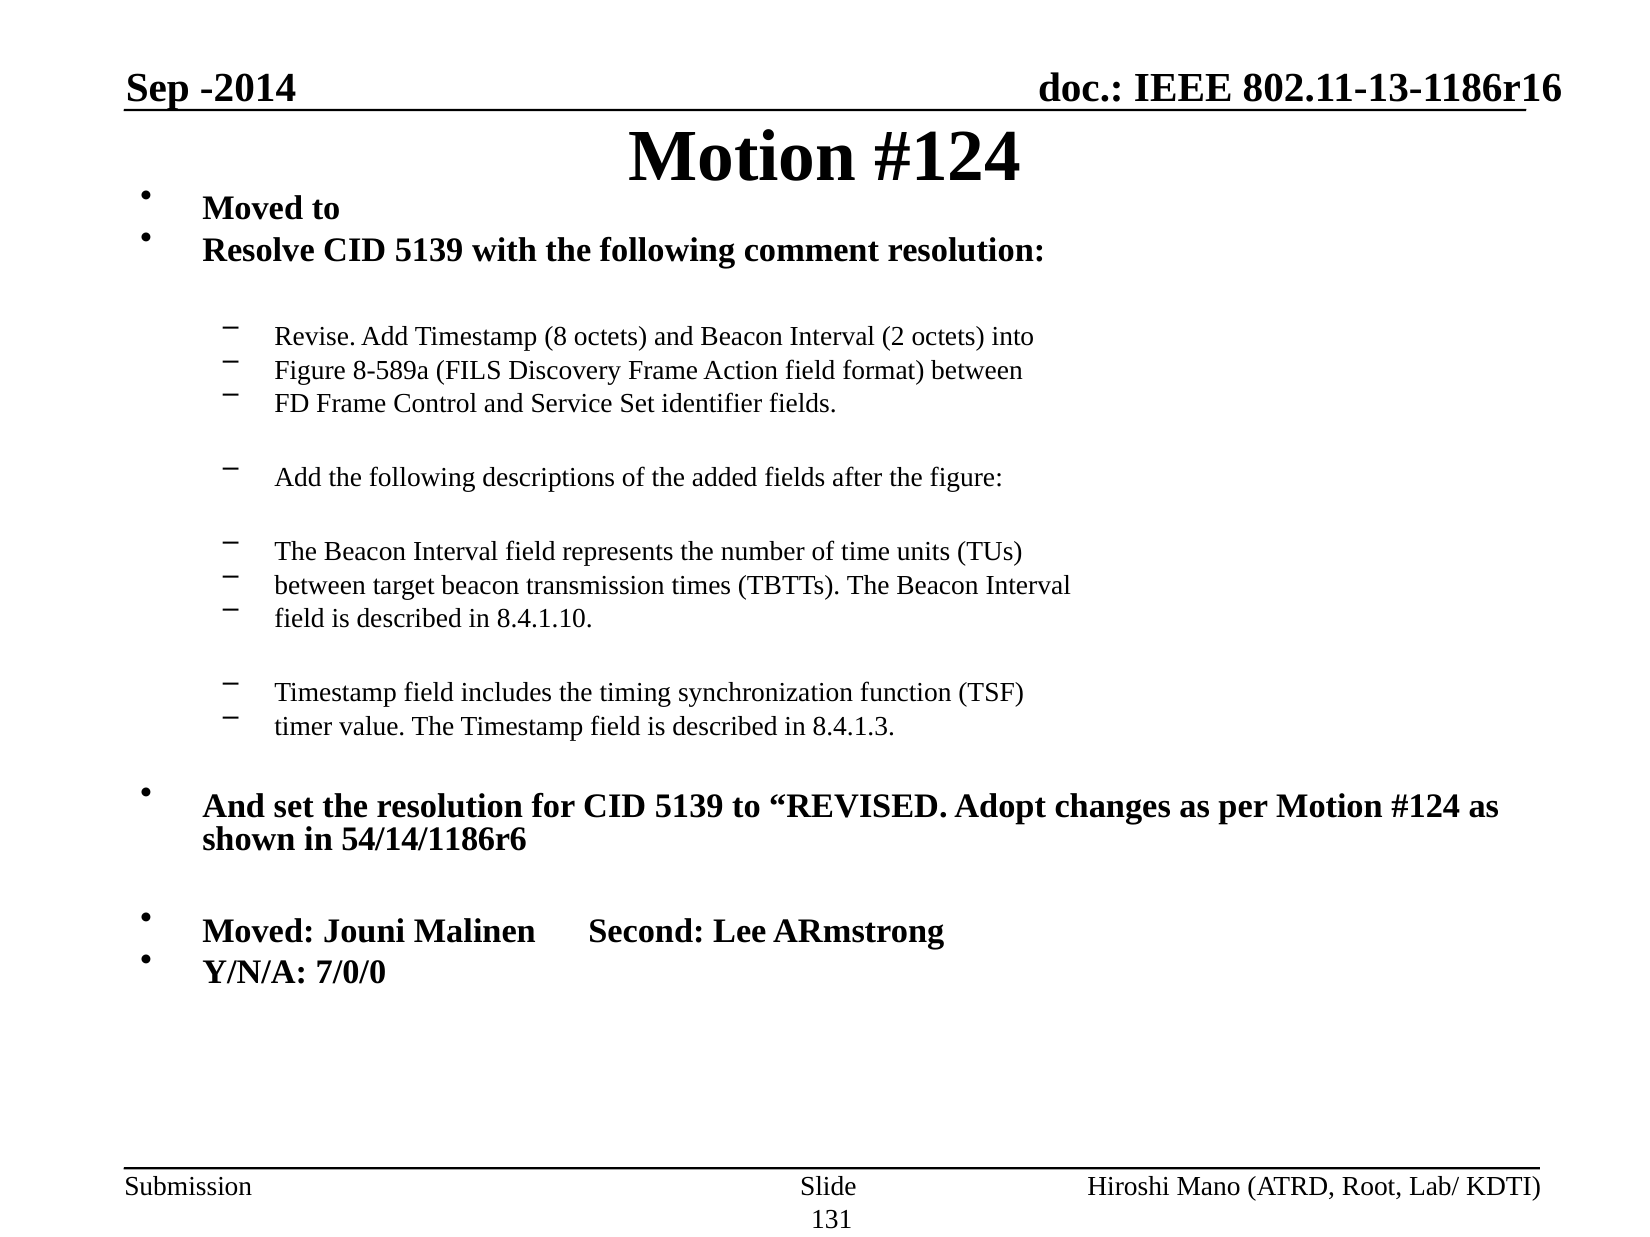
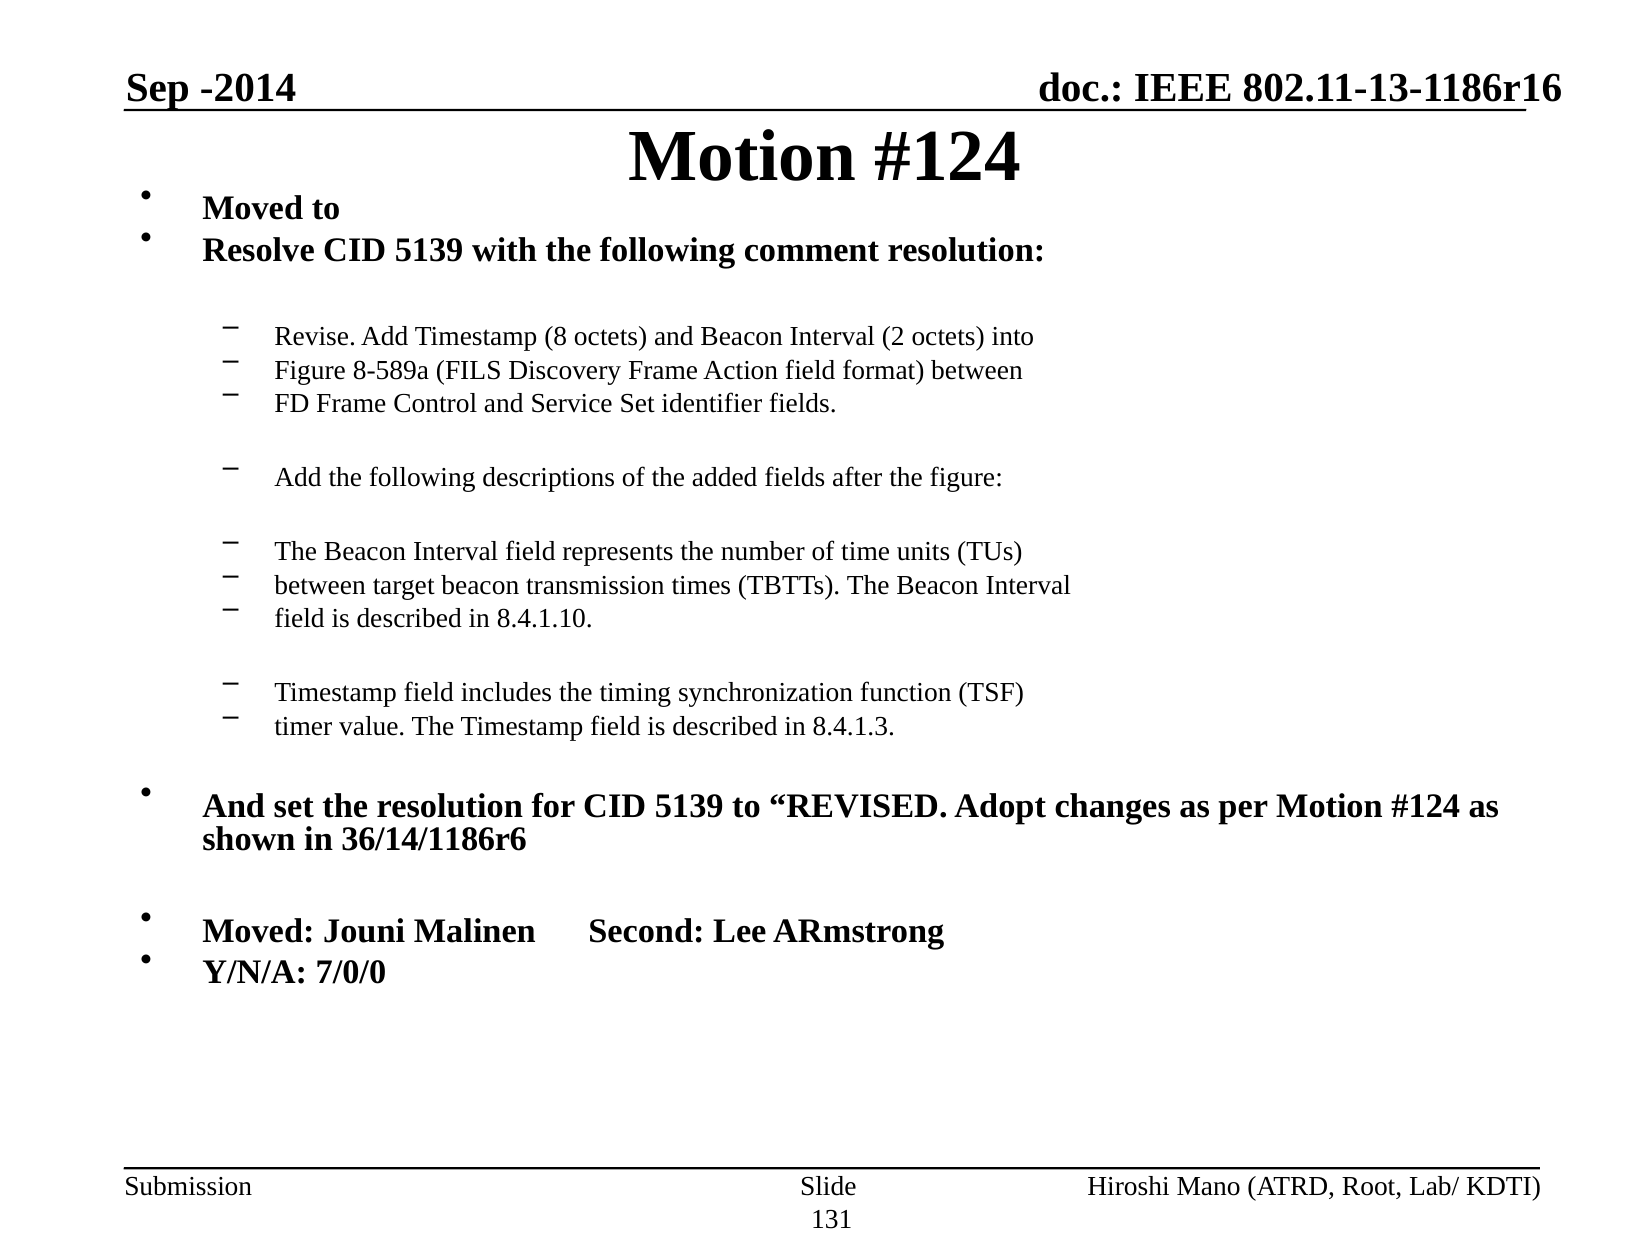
54/14/1186r6: 54/14/1186r6 -> 36/14/1186r6
